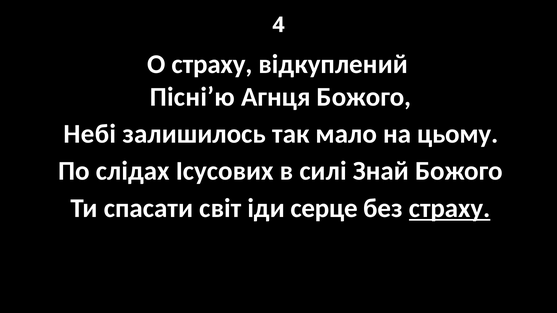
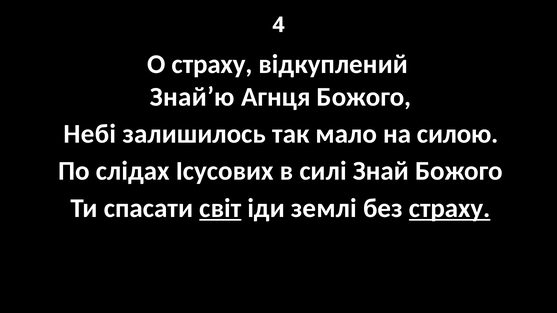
Пісні’ю: Пісні’ю -> Знай’ю
цьому: цьому -> силою
світ underline: none -> present
серце: серце -> землі
